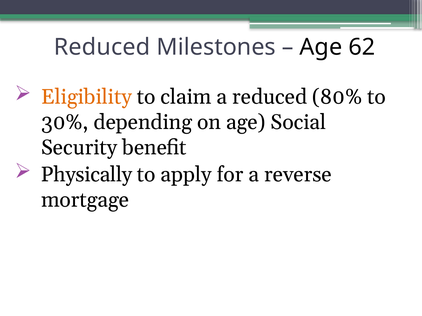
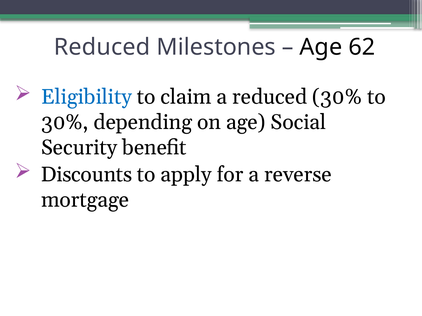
Eligibility colour: orange -> blue
reduced 80%: 80% -> 30%
Physically: Physically -> Discounts
